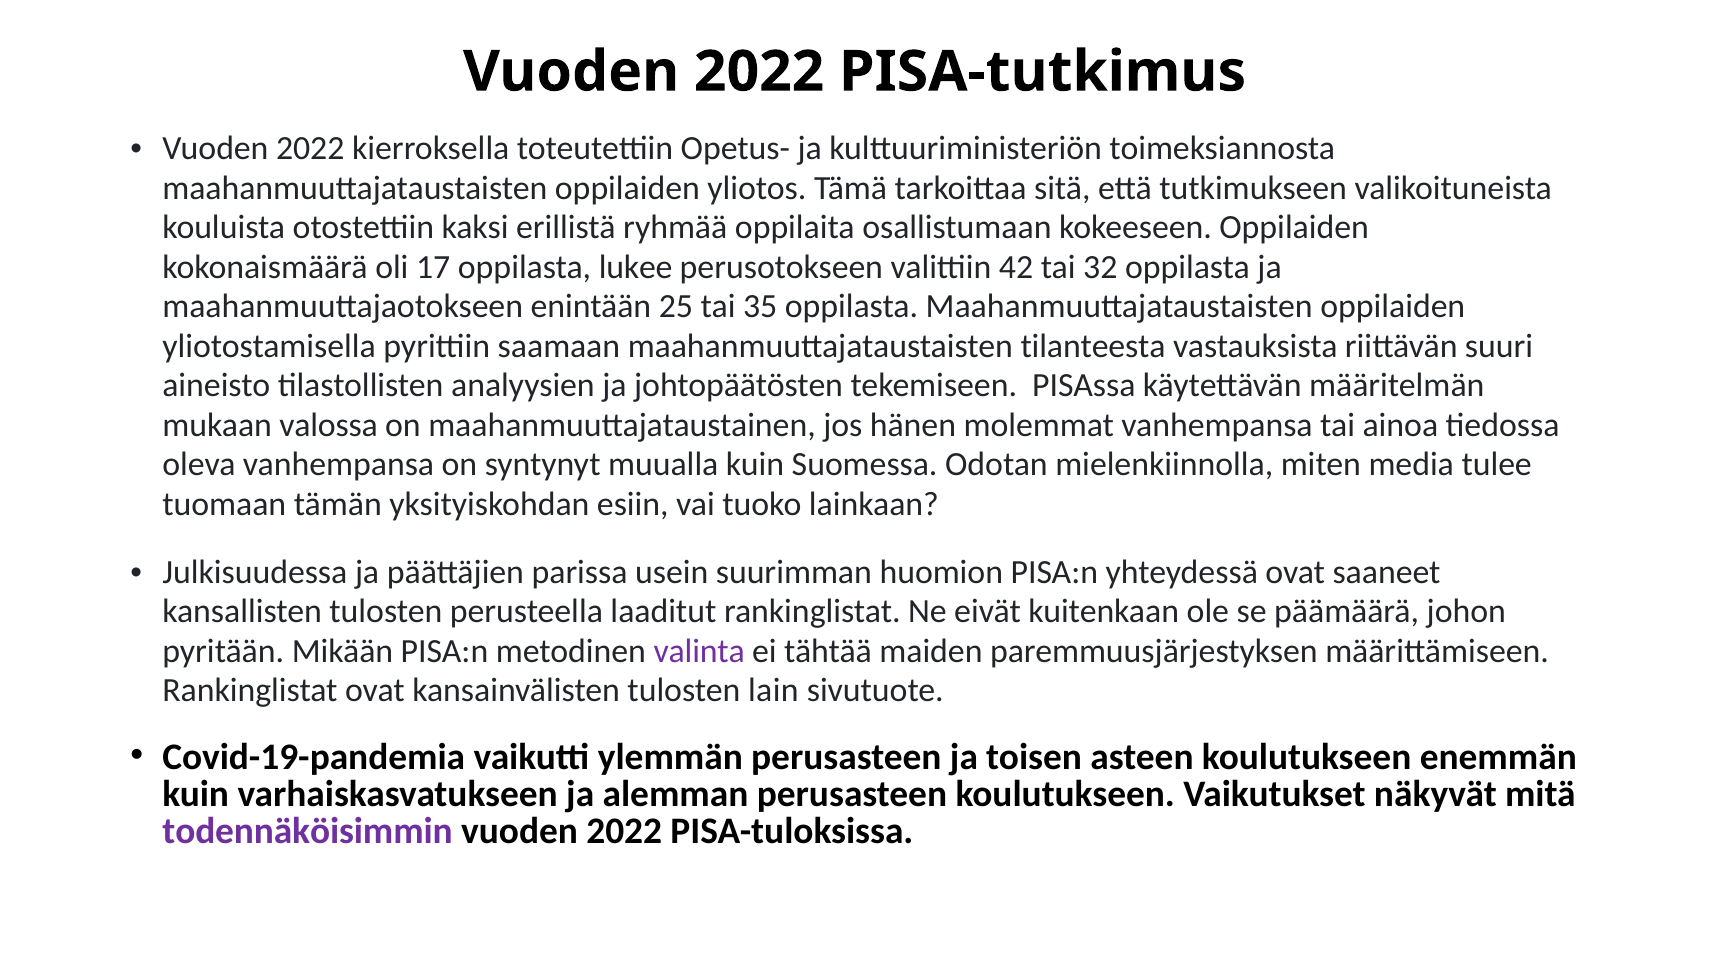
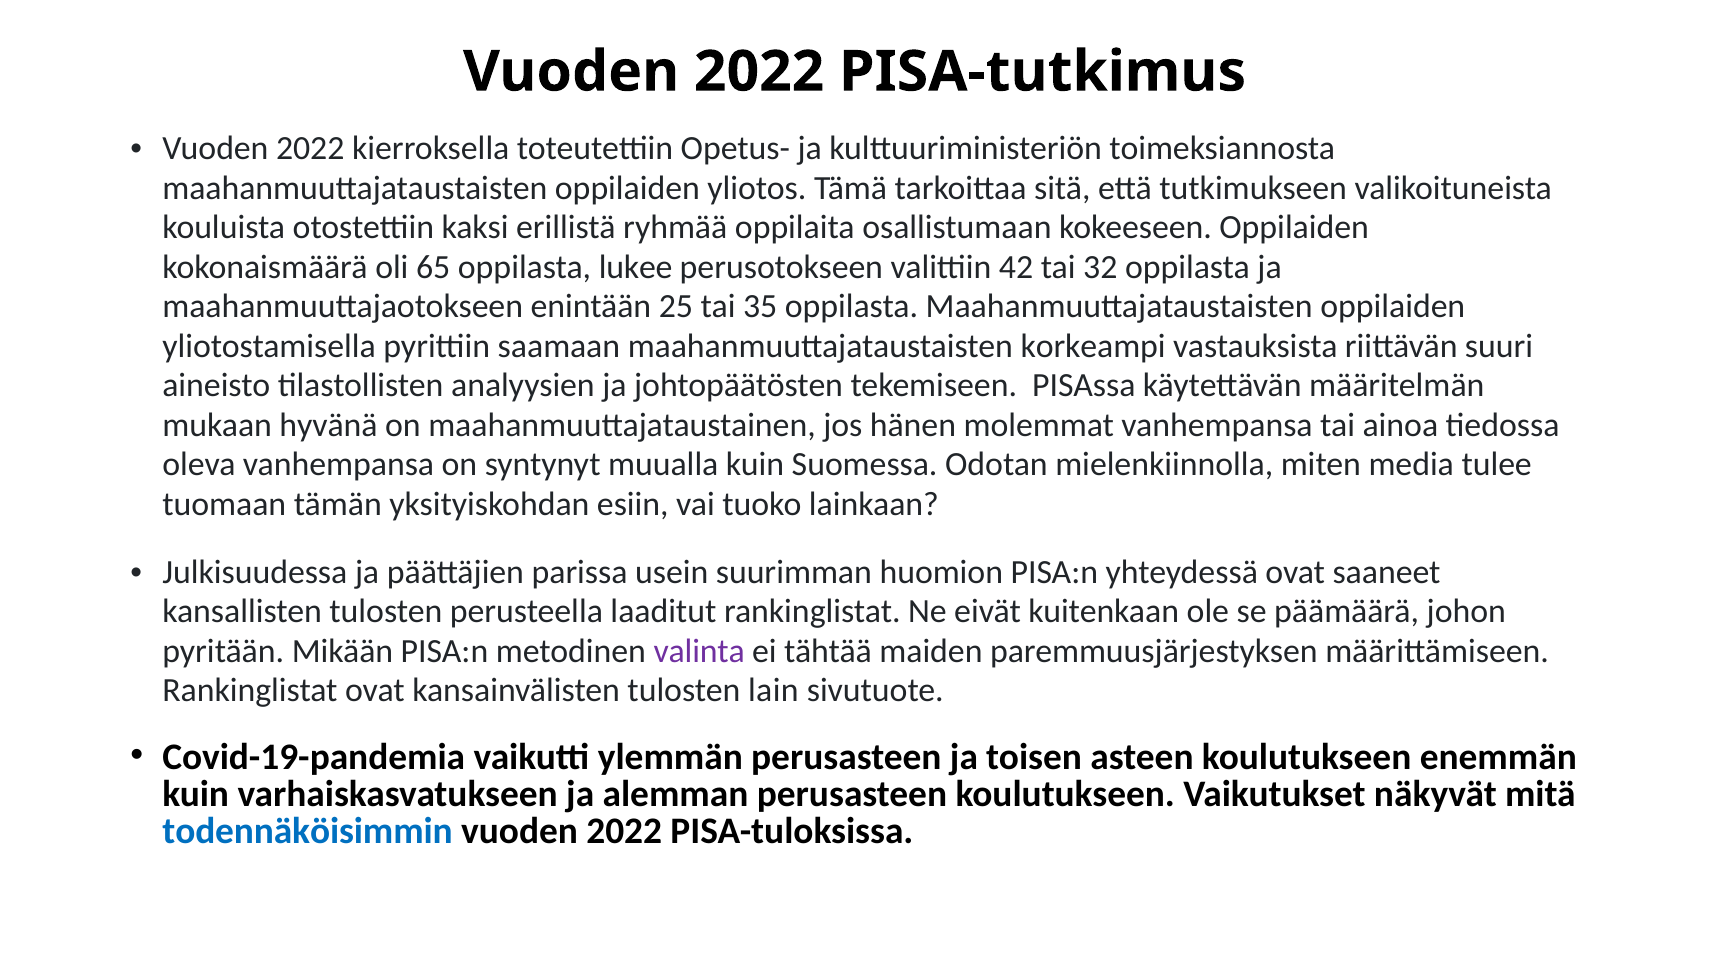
17: 17 -> 65
tilanteesta: tilanteesta -> korkeampi
valossa: valossa -> hyvänä
todennäköisimmin colour: purple -> blue
